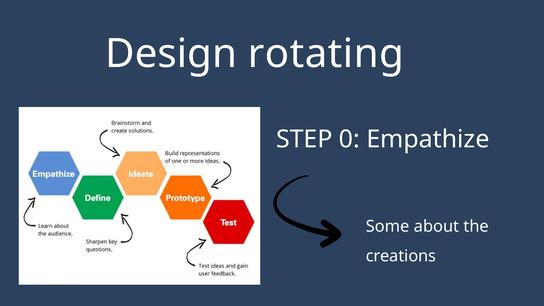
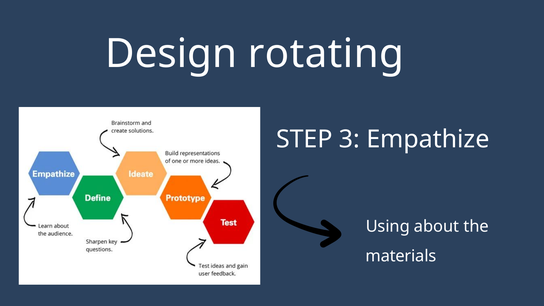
0: 0 -> 3
Some: Some -> Using
creations: creations -> materials
